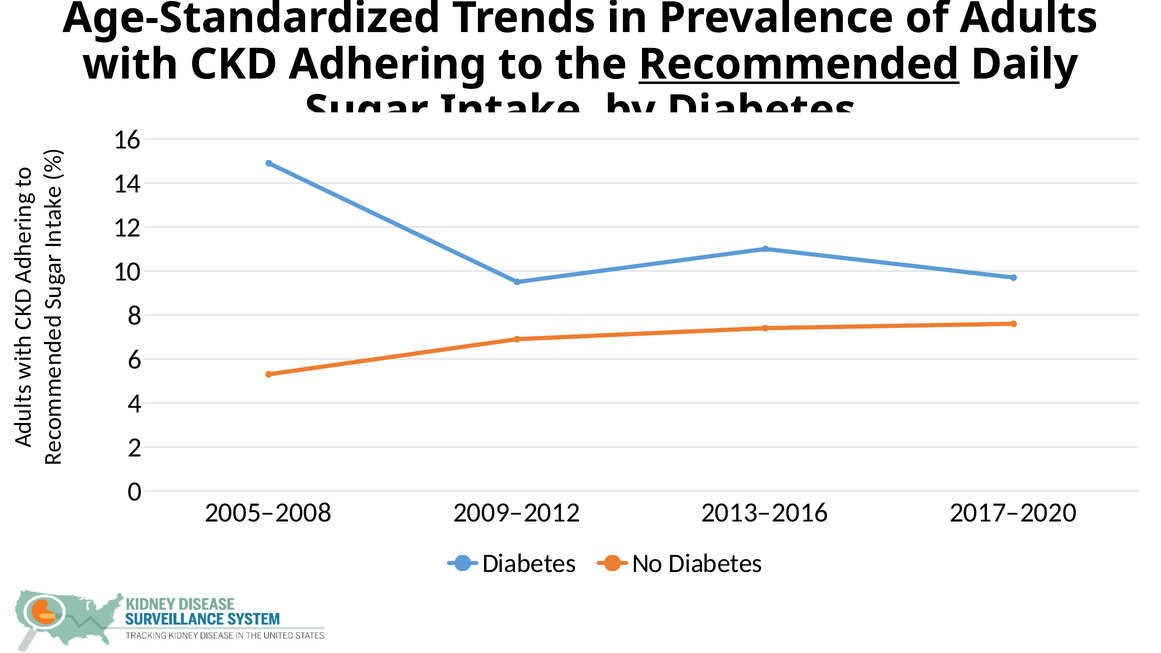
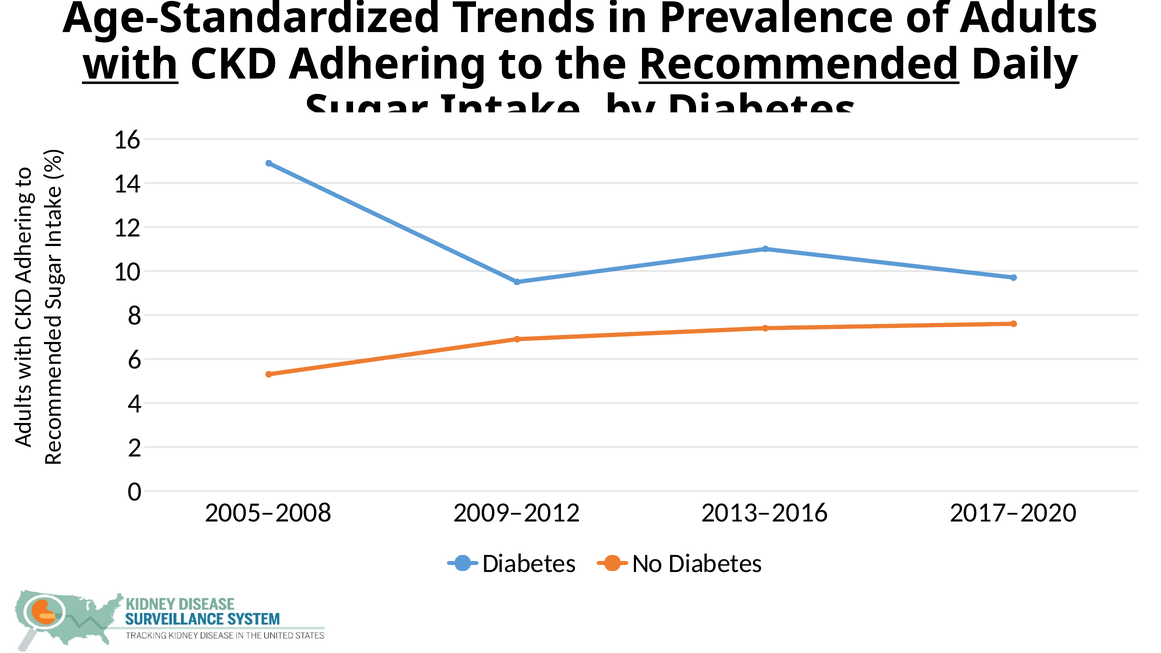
with underline: none -> present
